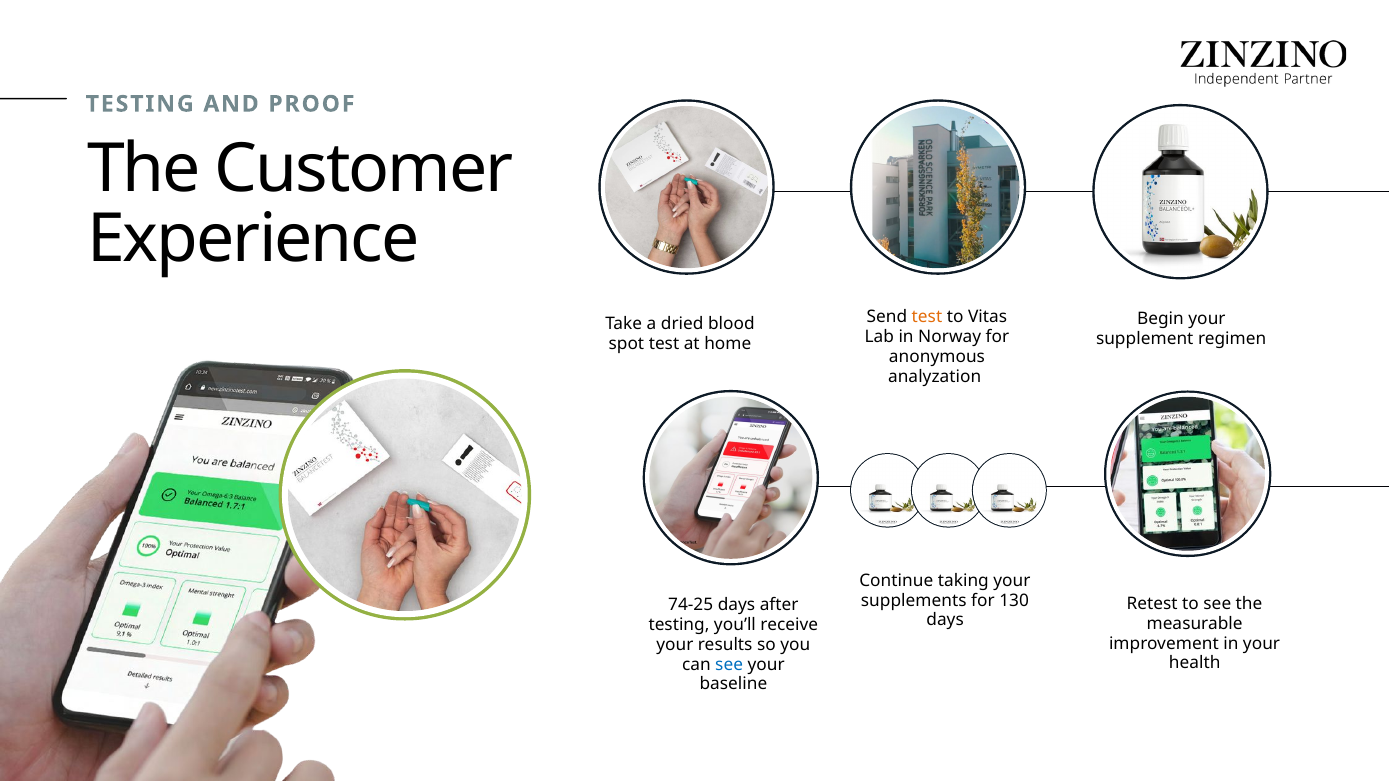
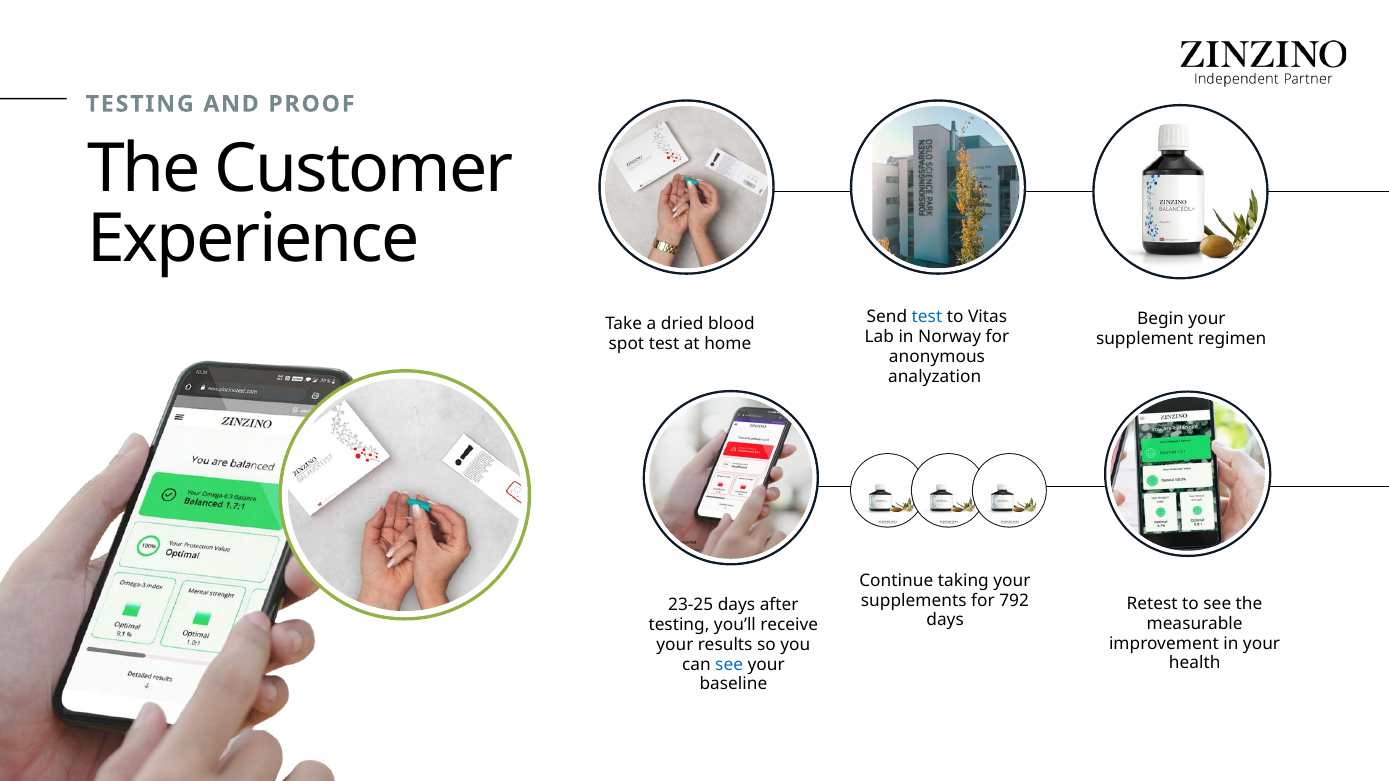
test at (927, 317) colour: orange -> blue
130: 130 -> 792
74-25: 74-25 -> 23-25
